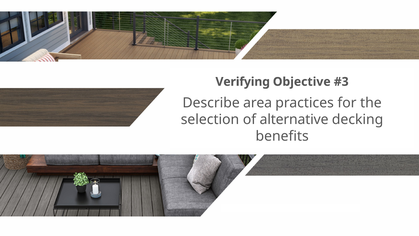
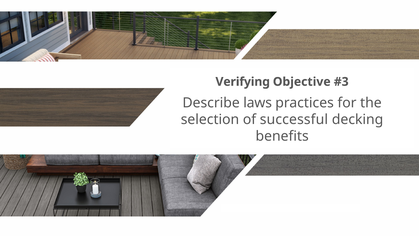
area: area -> laws
alternative: alternative -> successful
